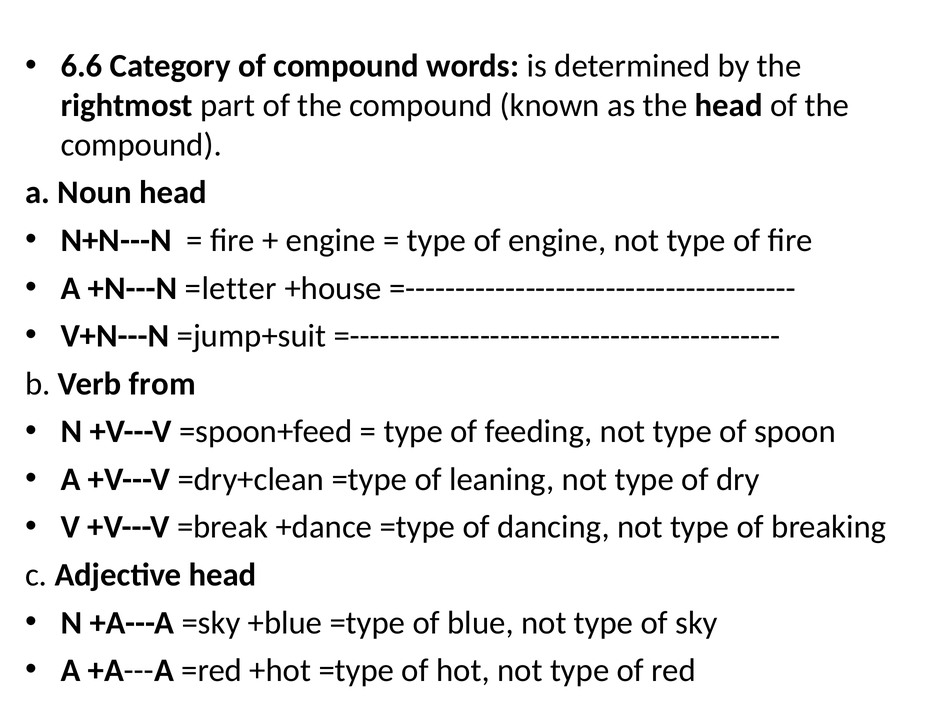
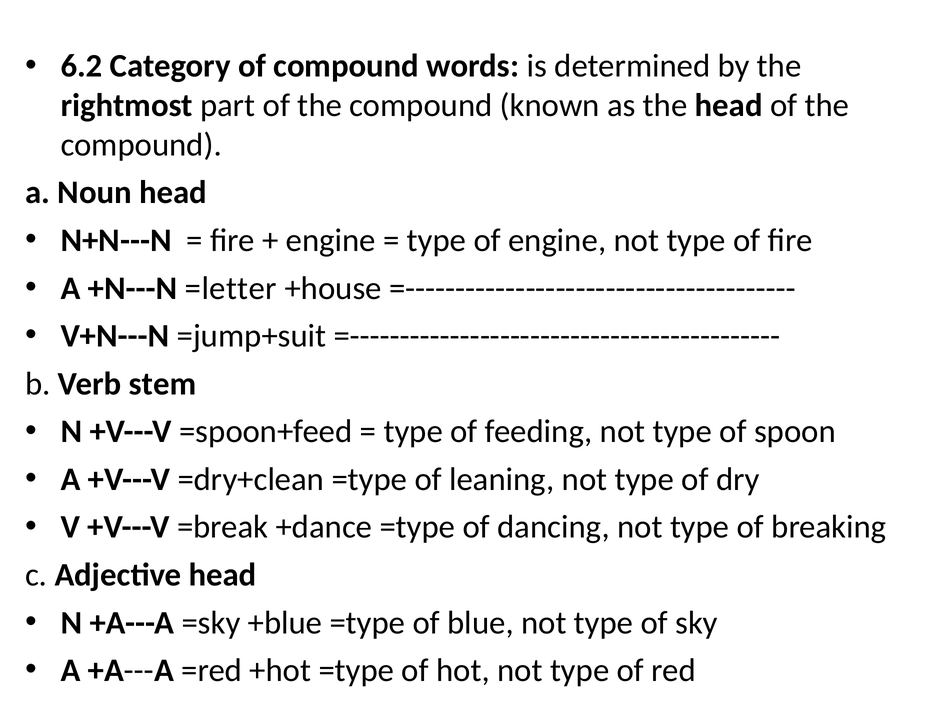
6.6: 6.6 -> 6.2
from: from -> stem
